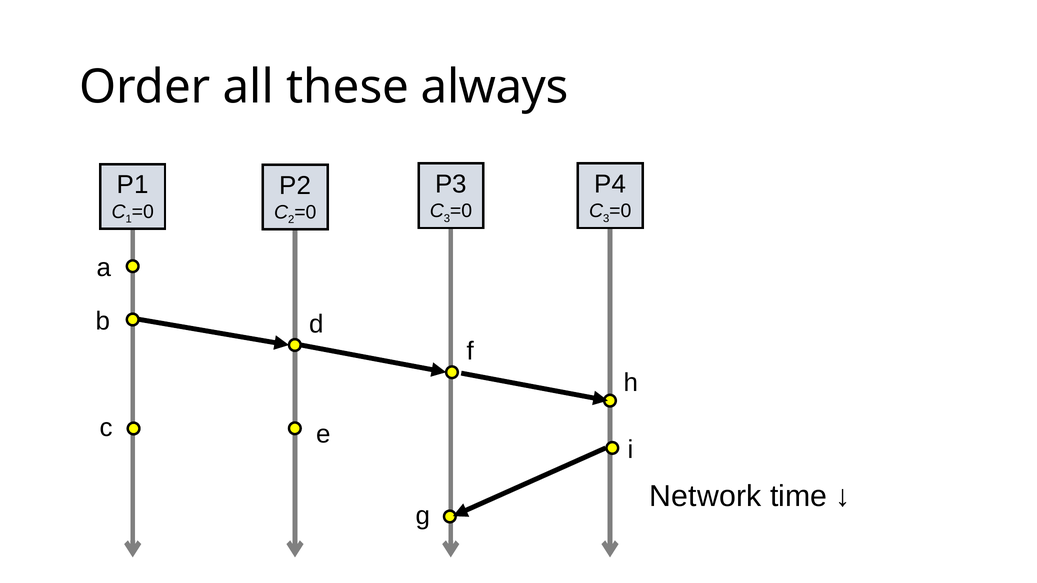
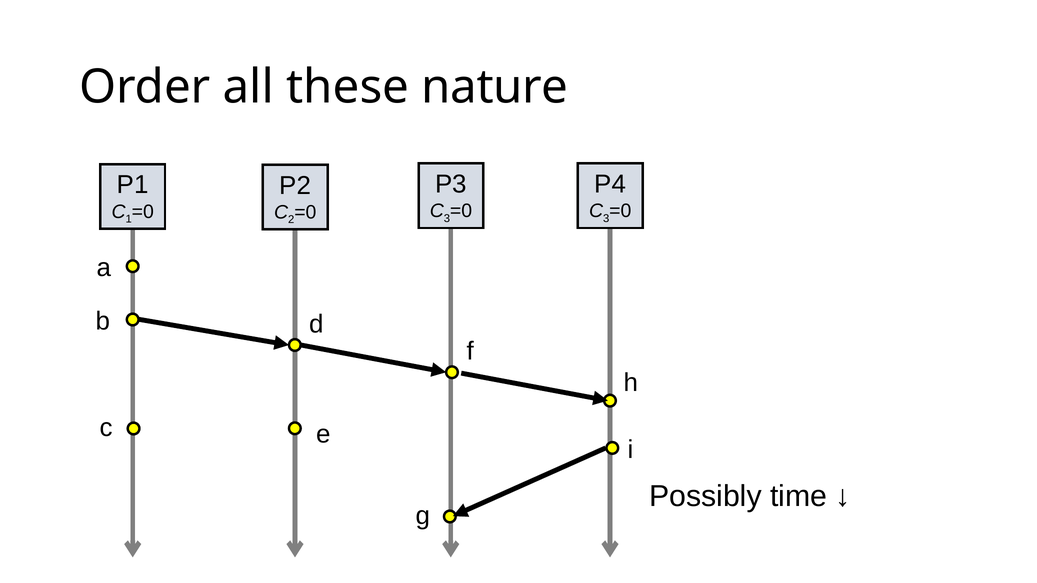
always: always -> nature
Network: Network -> Possibly
